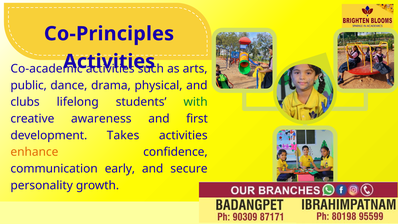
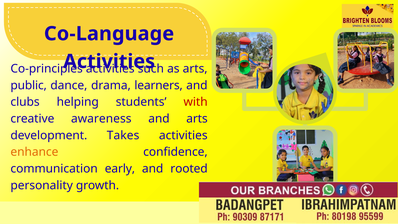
Co-Principles: Co-Principles -> Co-Language
Co-academic: Co-academic -> Co-principles
physical: physical -> learners
lifelong: lifelong -> helping
with colour: green -> red
and first: first -> arts
secure: secure -> rooted
